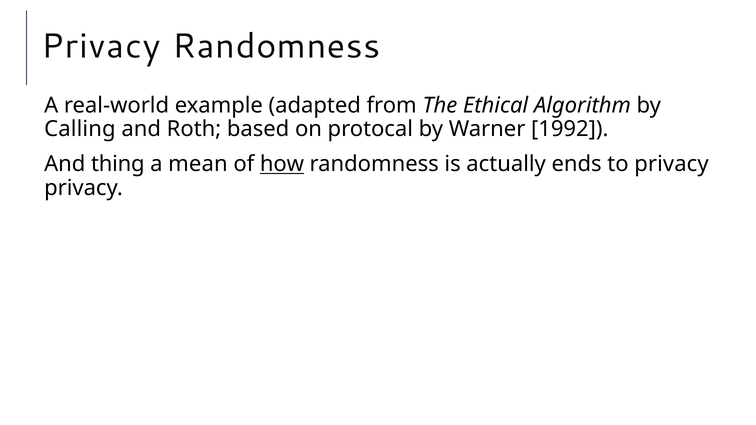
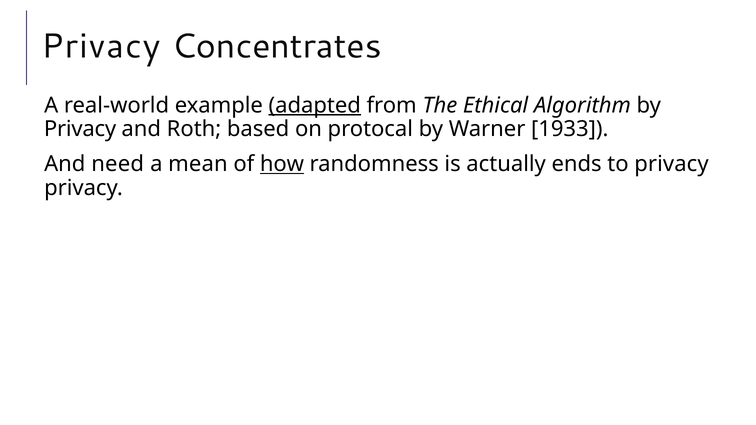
Privacy Randomness: Randomness -> Concentrates
adapted underline: none -> present
Calling at (80, 129): Calling -> Privacy
1992: 1992 -> 1933
thing: thing -> need
